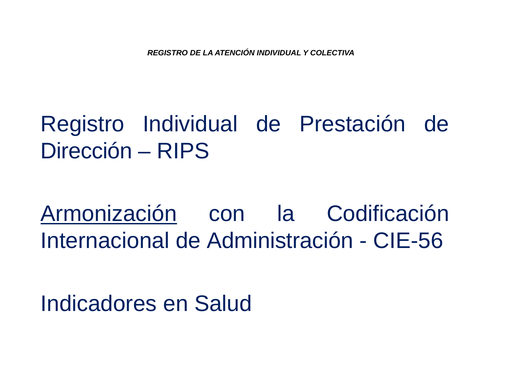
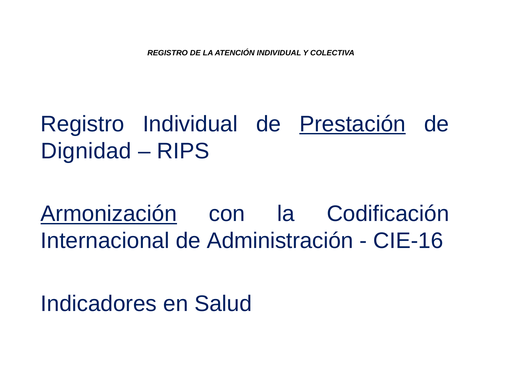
Prestación underline: none -> present
Dirección: Dirección -> Dignidad
CIE-56: CIE-56 -> CIE-16
